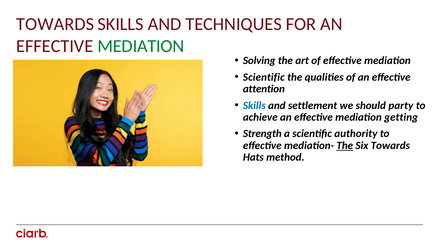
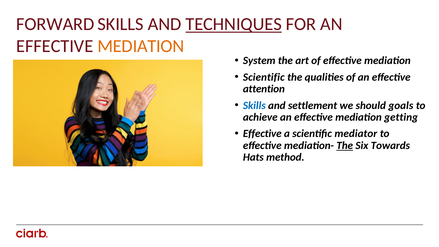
TOWARDS at (55, 24): TOWARDS -> FORWARD
TECHNIQUES underline: none -> present
MEDIATION at (141, 46) colour: green -> orange
Solving: Solving -> System
party: party -> goals
Strength at (262, 134): Strength -> Effective
authority: authority -> mediator
